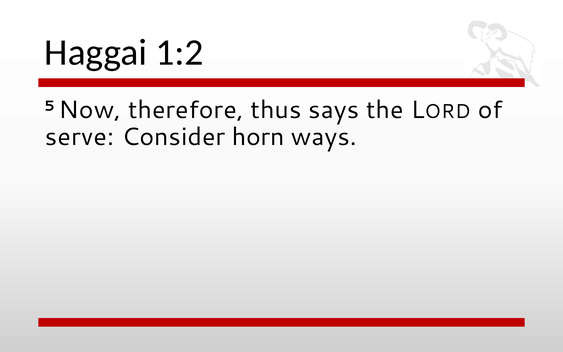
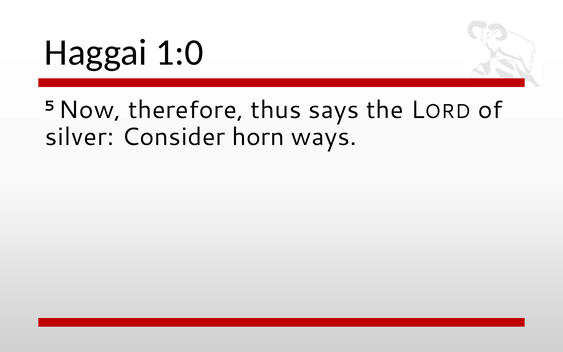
1:2: 1:2 -> 1:0
serve: serve -> silver
